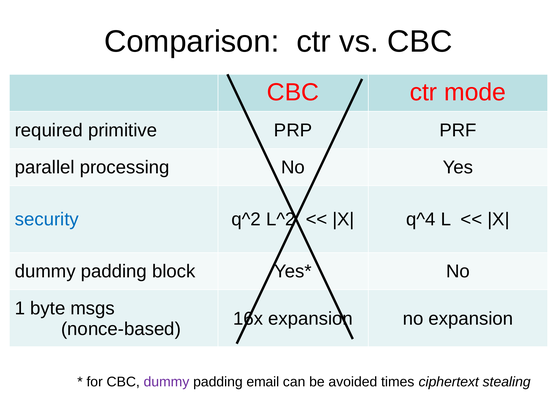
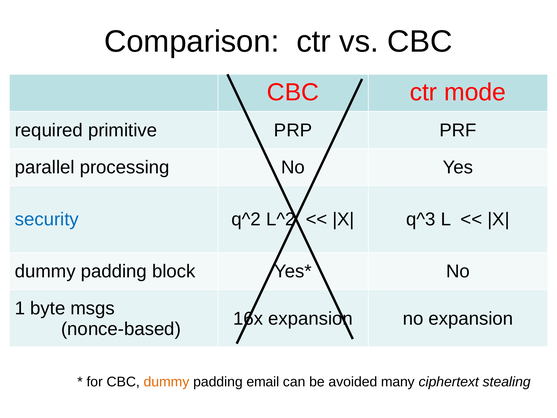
q^4: q^4 -> q^3
dummy at (166, 382) colour: purple -> orange
times: times -> many
